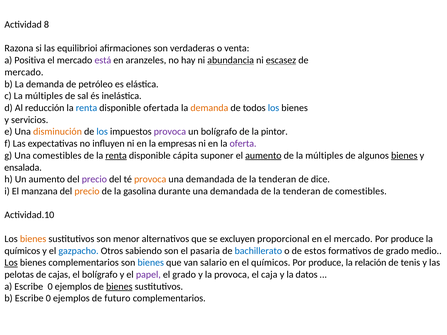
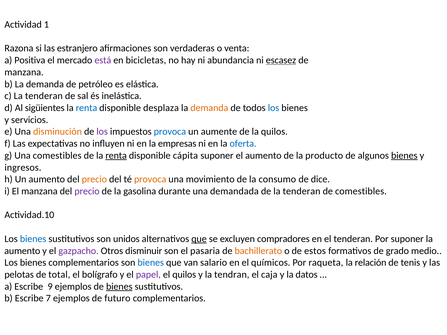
8: 8 -> 1
equilibrioi: equilibrioi -> estranjero
aranzeles: aranzeles -> bicicletas
abundancia underline: present -> none
mercado at (24, 72): mercado -> manzana
c La múltiples: múltiples -> tenderan
reducción: reducción -> sigüientes
ofertada: ofertada -> desplaza
los at (102, 132) colour: blue -> purple
provoca at (170, 132) colour: purple -> blue
un bolígrafo: bolígrafo -> aumente
la pintor: pintor -> quilos
oferta colour: purple -> blue
aumento at (263, 156) underline: present -> none
de la múltiples: múltiples -> producto
ensalada: ensalada -> ingresos
precio at (94, 179) colour: purple -> orange
demandada at (210, 179): demandada -> movimiento
tenderan at (277, 179): tenderan -> consumo
precio at (87, 191) colour: orange -> purple
bienes at (33, 239) colour: orange -> blue
menor: menor -> unidos
que at (199, 239) underline: none -> present
proporcional: proporcional -> compradores
en el mercado: mercado -> tenderan
produce at (407, 239): produce -> suponer
químicos at (22, 251): químicos -> aumento
gazpacho colour: blue -> purple
sabiendo: sabiendo -> disminuir
bachillerato colour: blue -> orange
Los at (11, 263) underline: present -> none
produce at (326, 263): produce -> raqueta
cajas: cajas -> total
el grado: grado -> quilos
la provoca: provoca -> tendran
a Escribe 0: 0 -> 9
b Escribe 0: 0 -> 7
